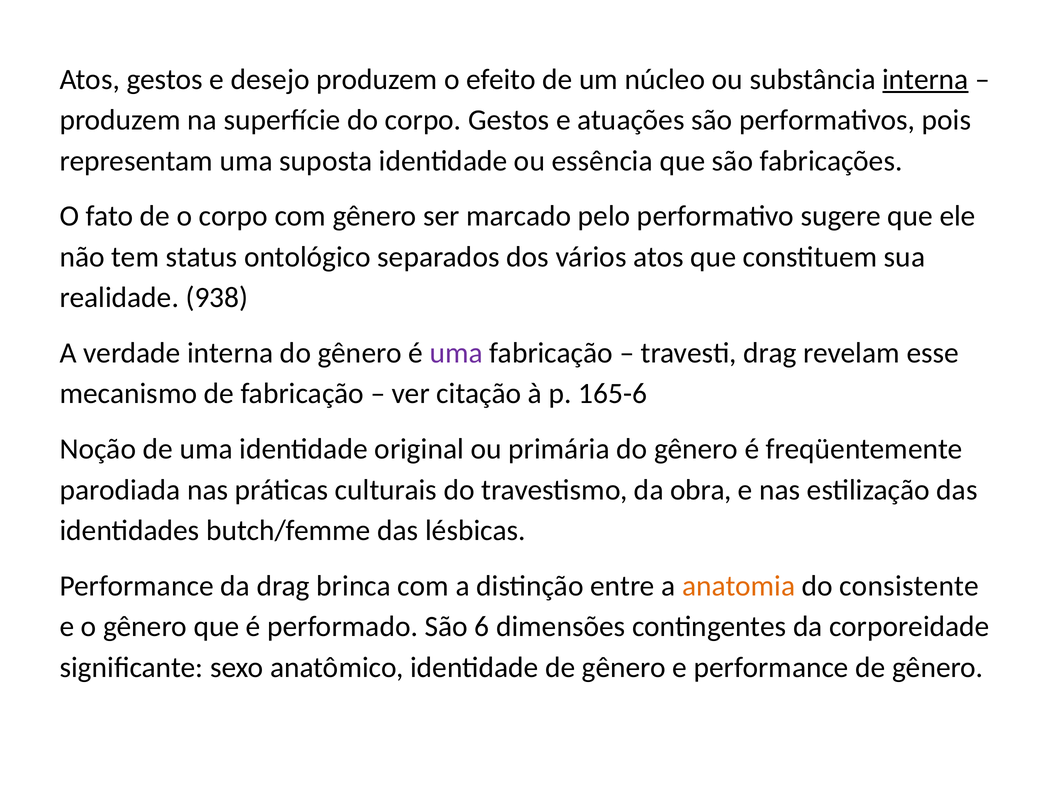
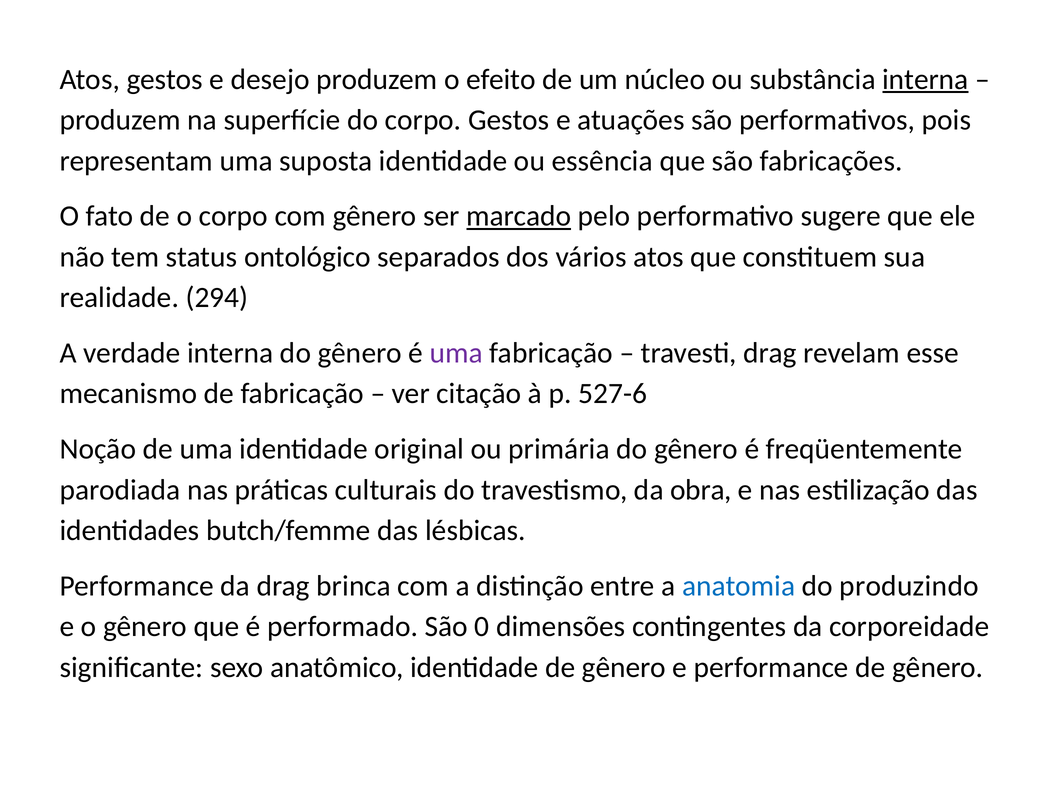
marcado underline: none -> present
938: 938 -> 294
165-6: 165-6 -> 527-6
anatomia colour: orange -> blue
consistente: consistente -> produzindo
6: 6 -> 0
